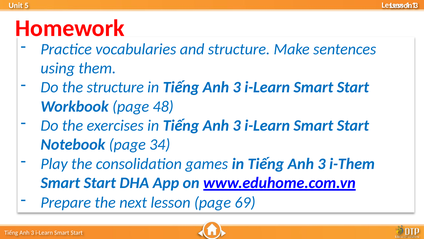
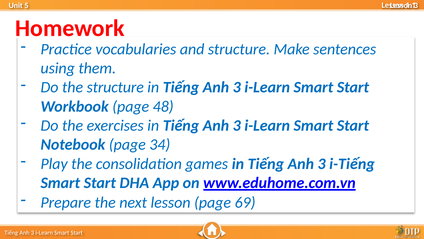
i-Them: i-Them -> i-Tiếng
